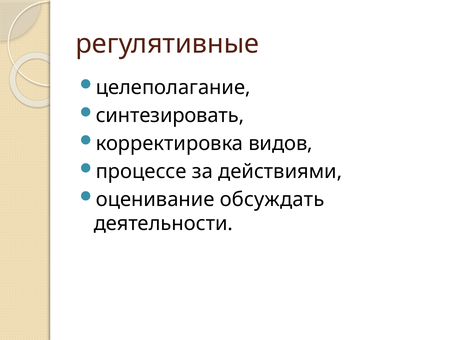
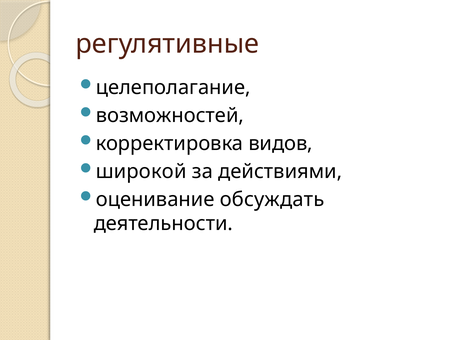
синтезировать: синтезировать -> возможностей
процессе: процессе -> широкой
